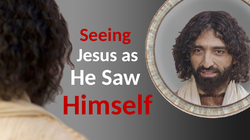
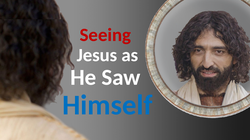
Himself colour: red -> blue
